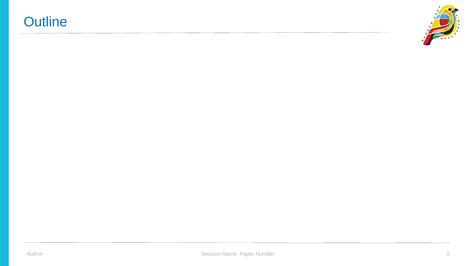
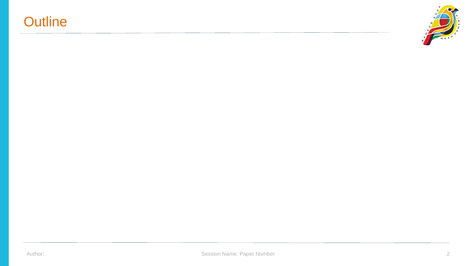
Outline colour: blue -> orange
